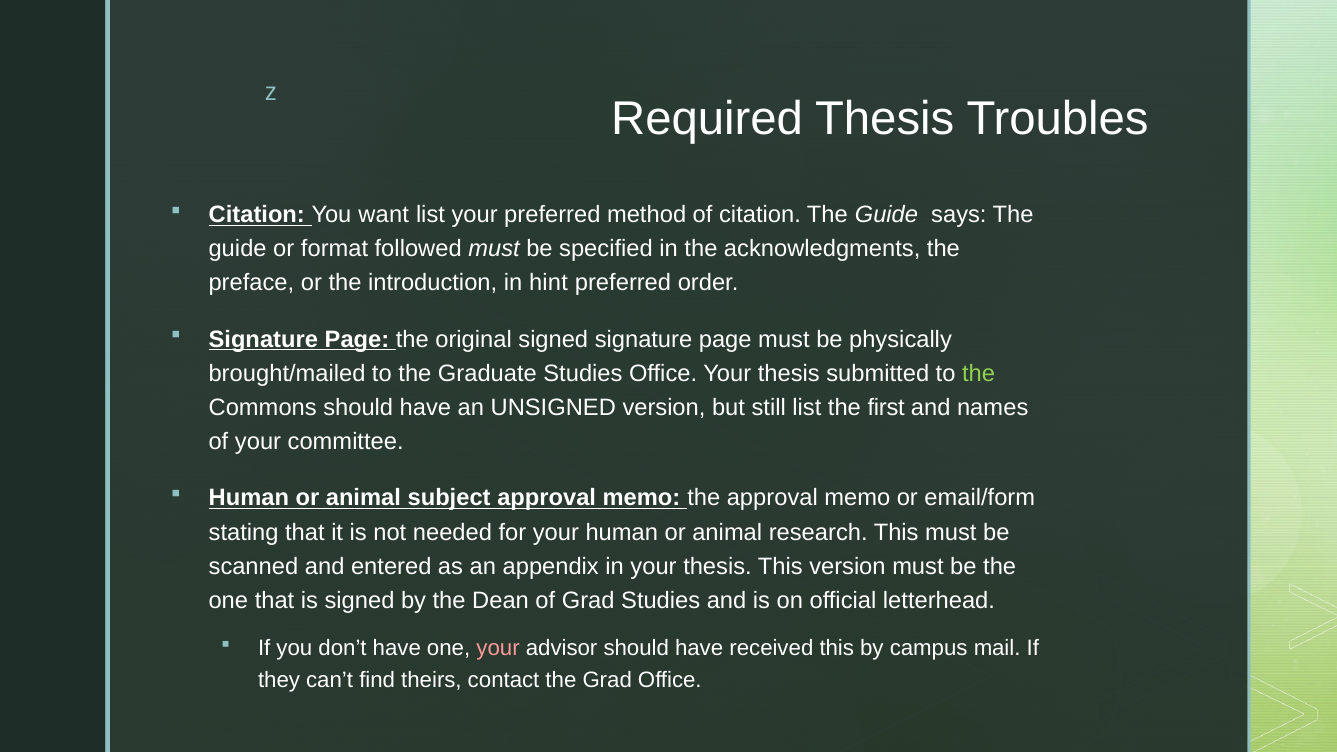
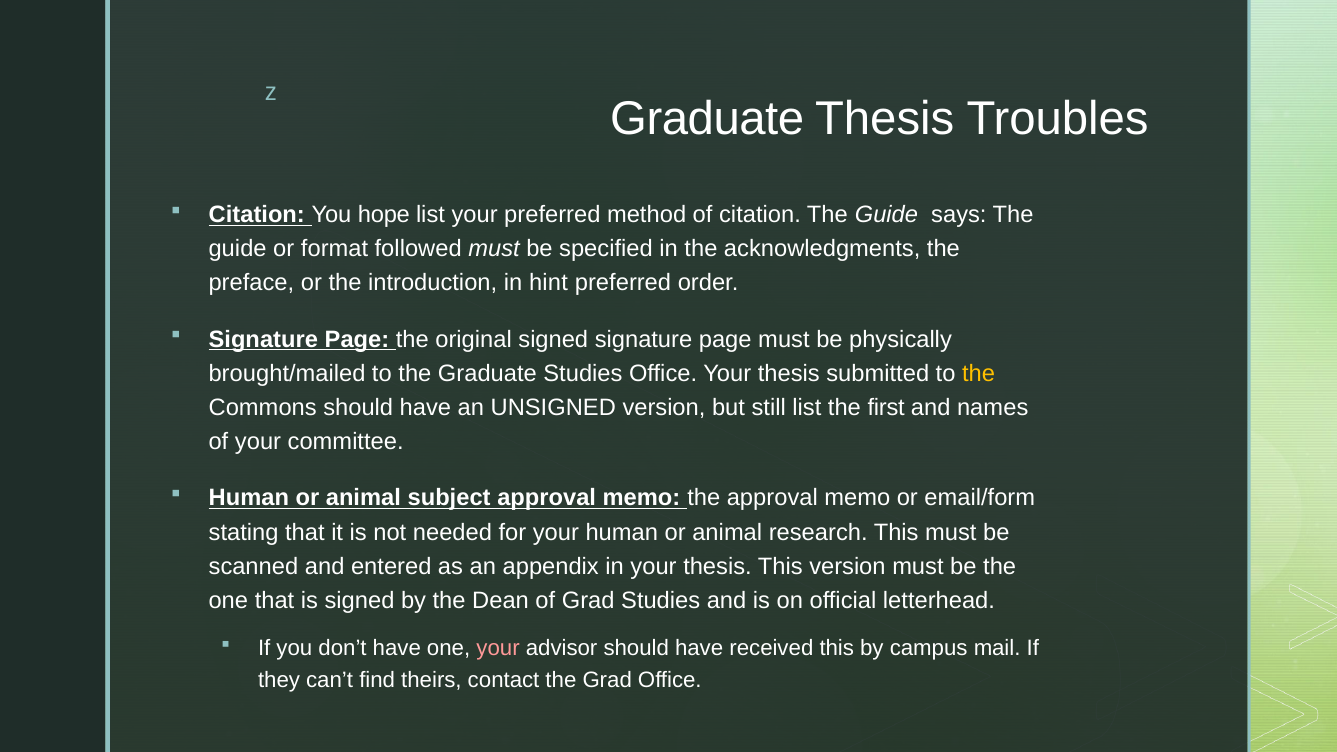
Required at (707, 119): Required -> Graduate
want: want -> hope
the at (979, 374) colour: light green -> yellow
